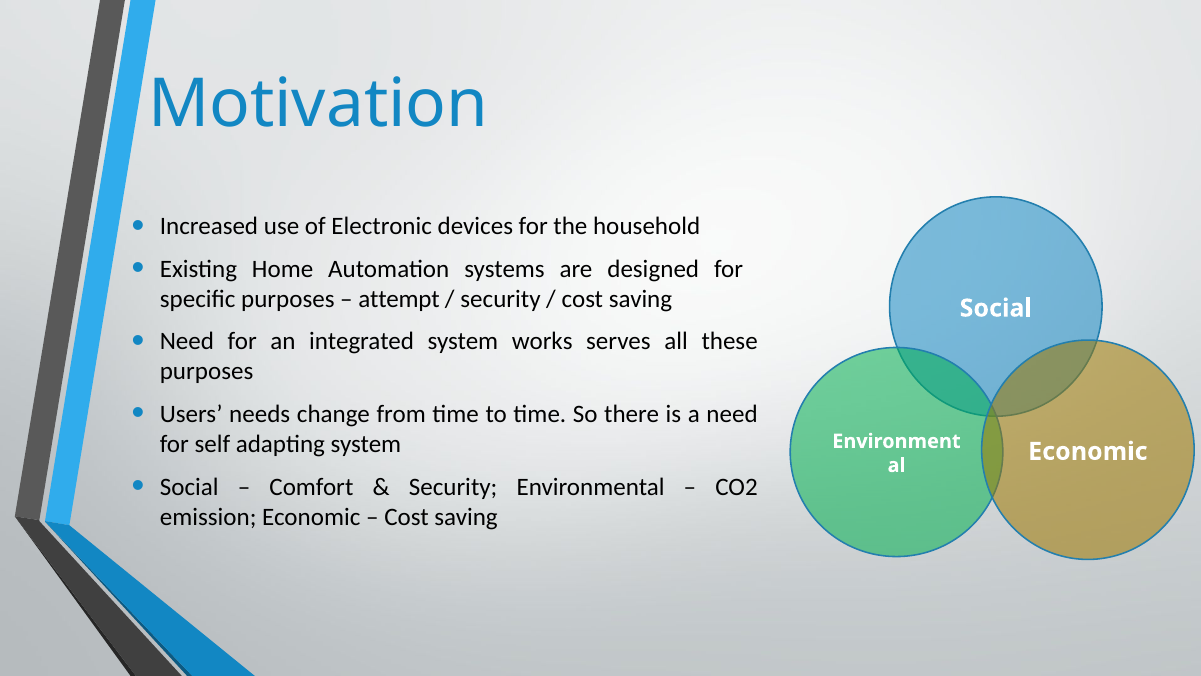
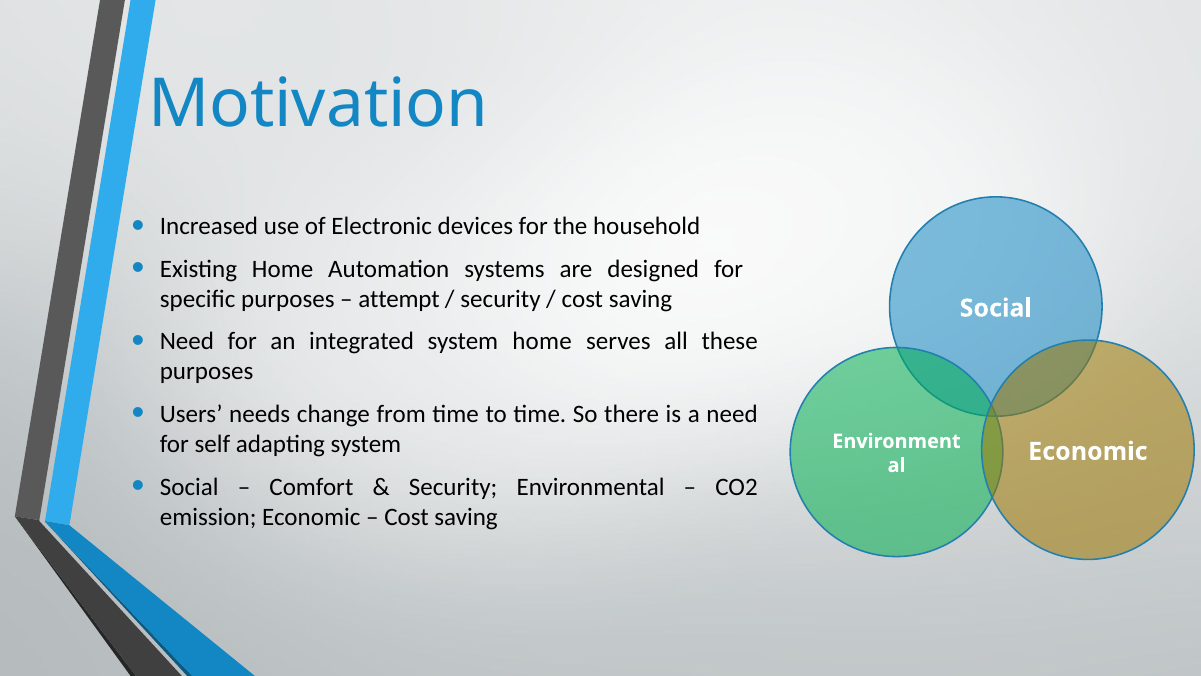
system works: works -> home
